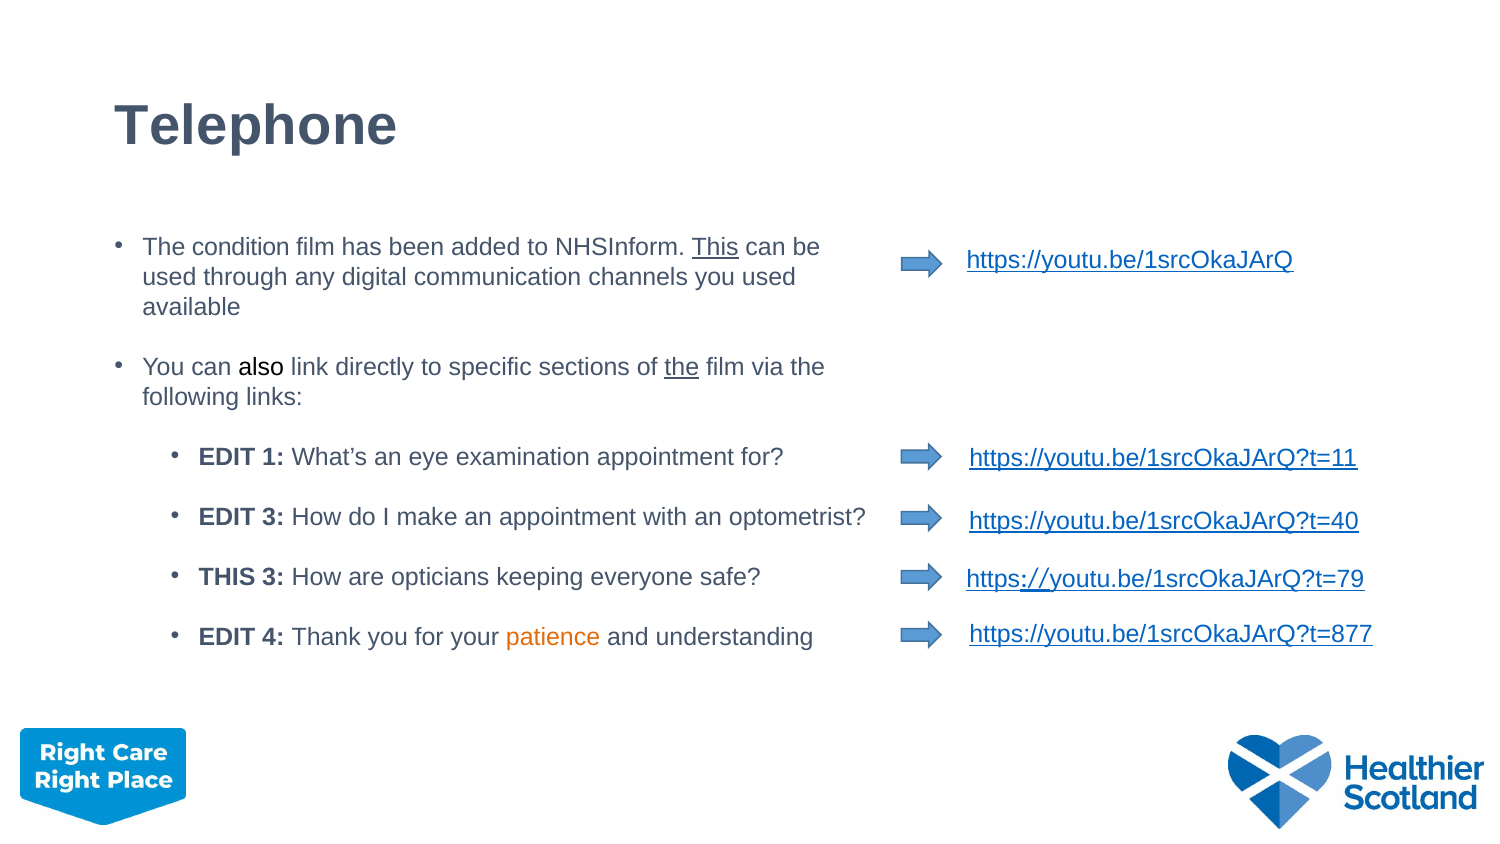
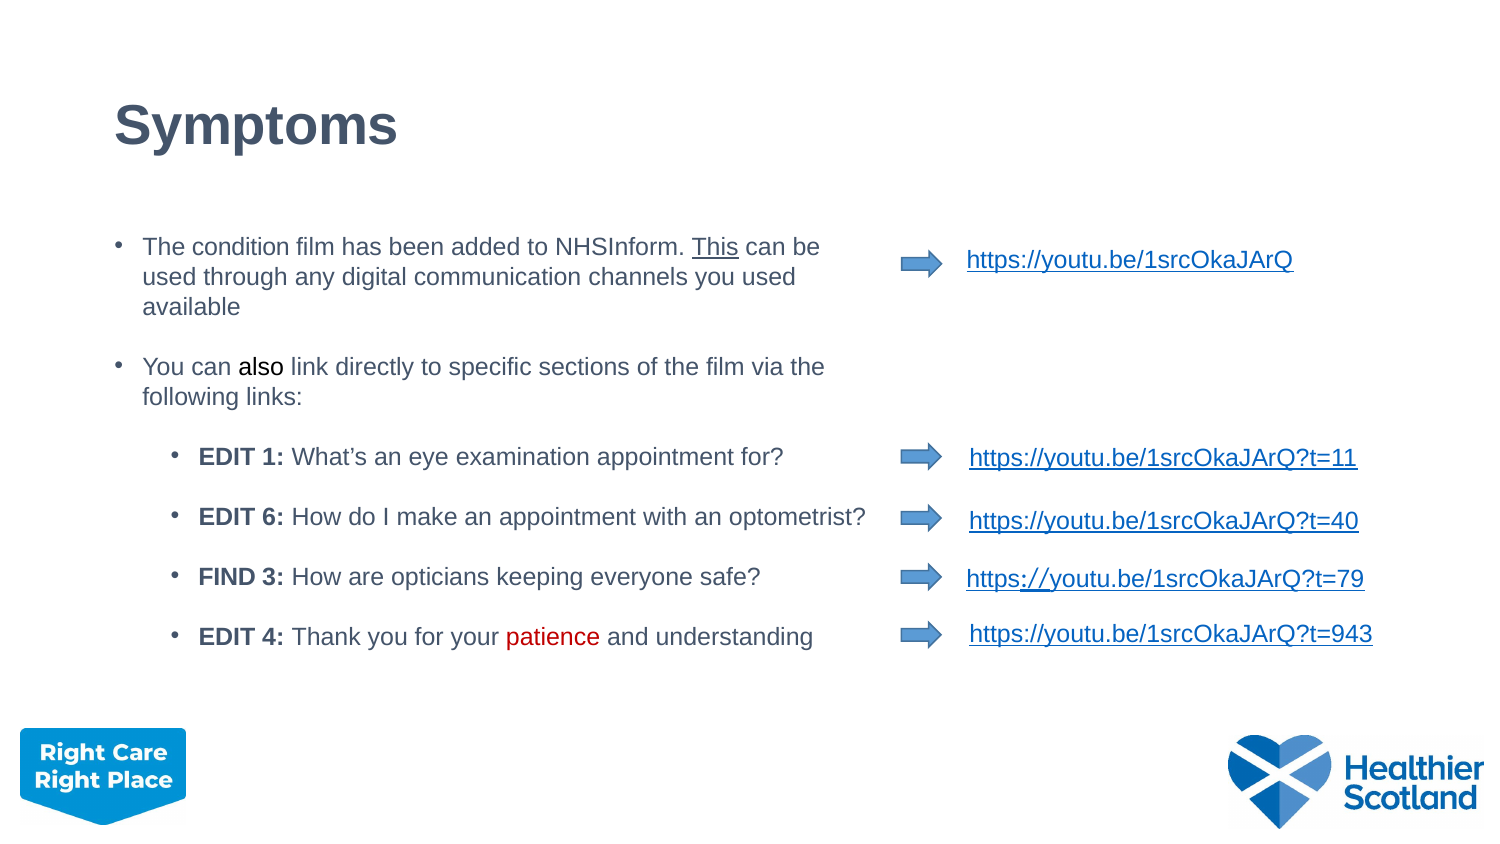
Telephone: Telephone -> Symptoms
the at (682, 367) underline: present -> none
EDIT 3: 3 -> 6
THIS at (227, 577): THIS -> FIND
https://youtu.be/1srcOkaJArQ?t=877: https://youtu.be/1srcOkaJArQ?t=877 -> https://youtu.be/1srcOkaJArQ?t=943
patience colour: orange -> red
